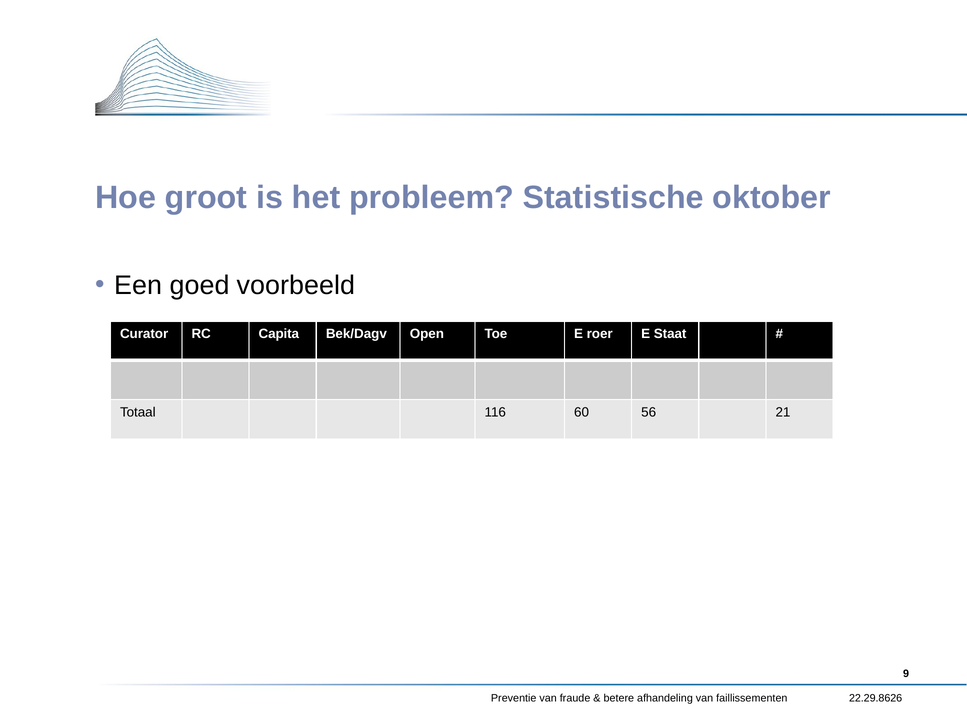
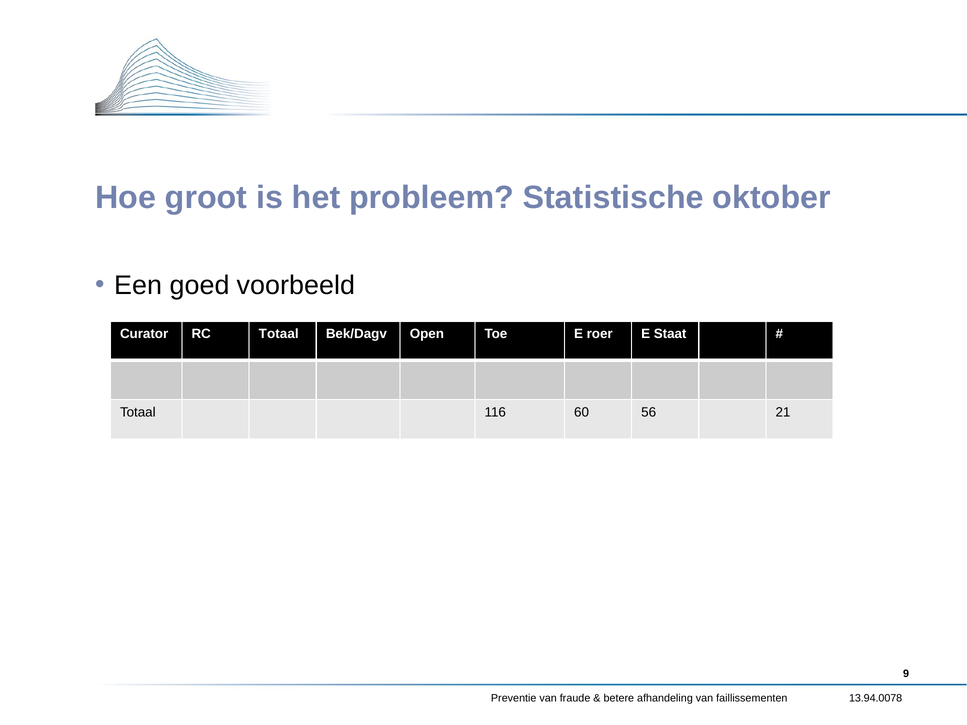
RC Capita: Capita -> Totaal
22.29.8626: 22.29.8626 -> 13.94.0078
